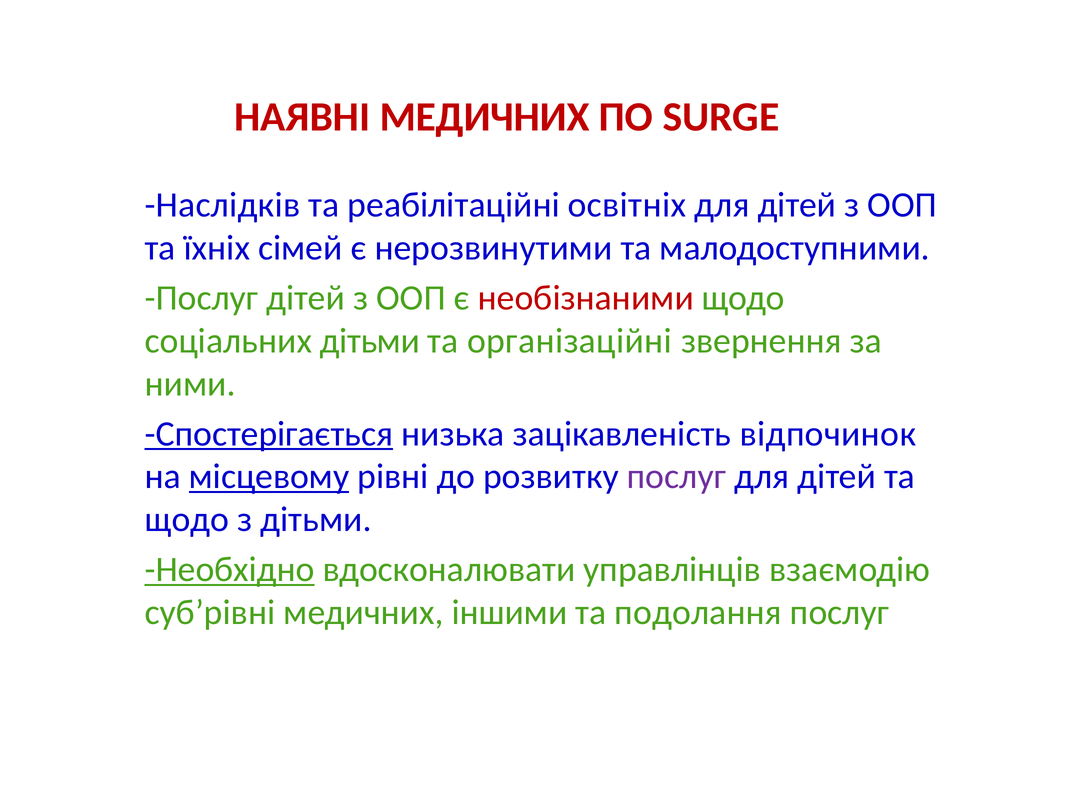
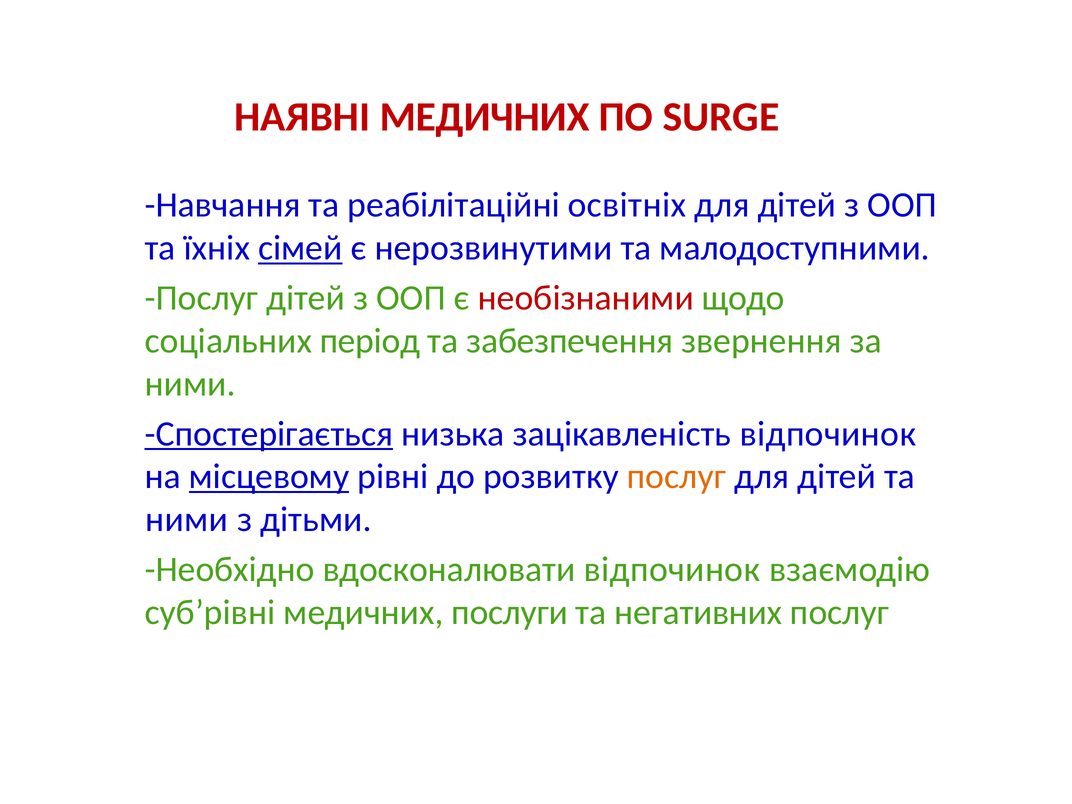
Наслідків: Наслідків -> Навчання
сімей underline: none -> present
соціальних дітьми: дітьми -> період
організаційні: організаційні -> забезпечення
послуг at (676, 477) colour: purple -> orange
щодо at (187, 520): щодо -> ними
Необхідно underline: present -> none
вдосконалювати управлінців: управлінців -> відпочинок
іншими: іншими -> послуги
подолання: подолання -> негативних
